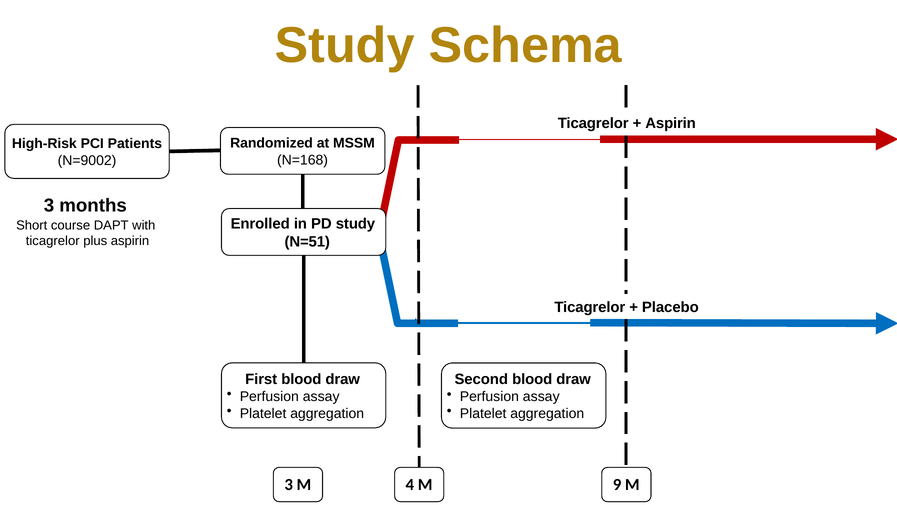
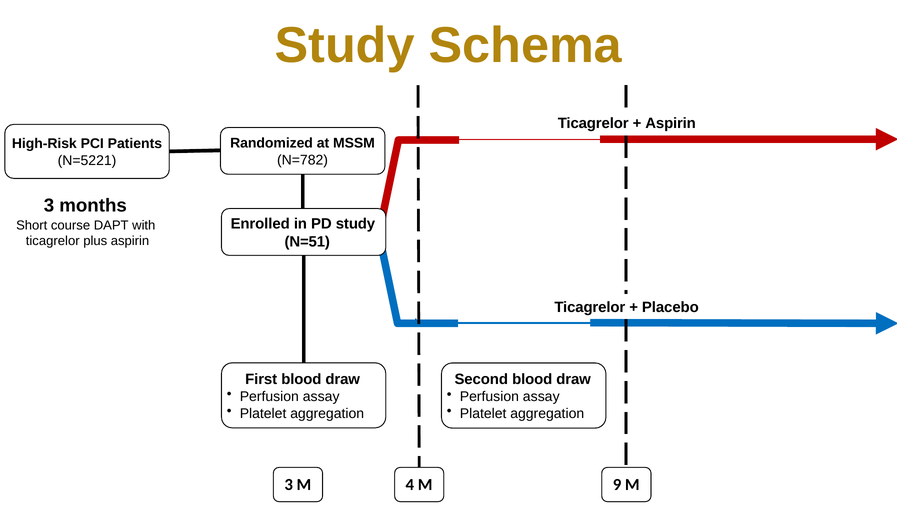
N=168: N=168 -> N=782
N=9002: N=9002 -> N=5221
